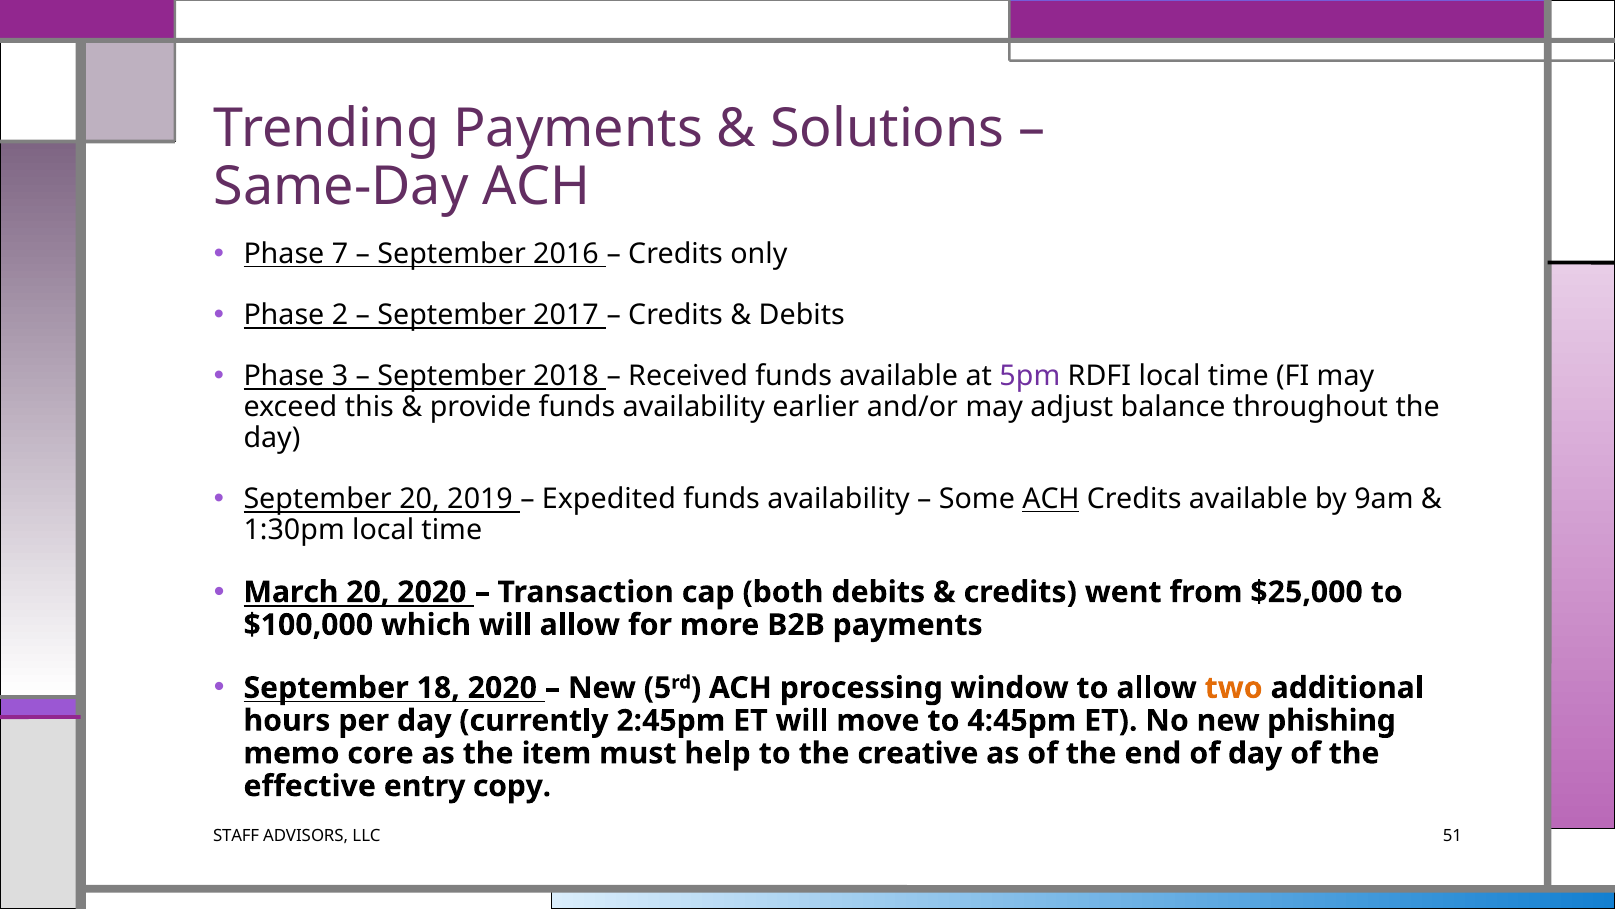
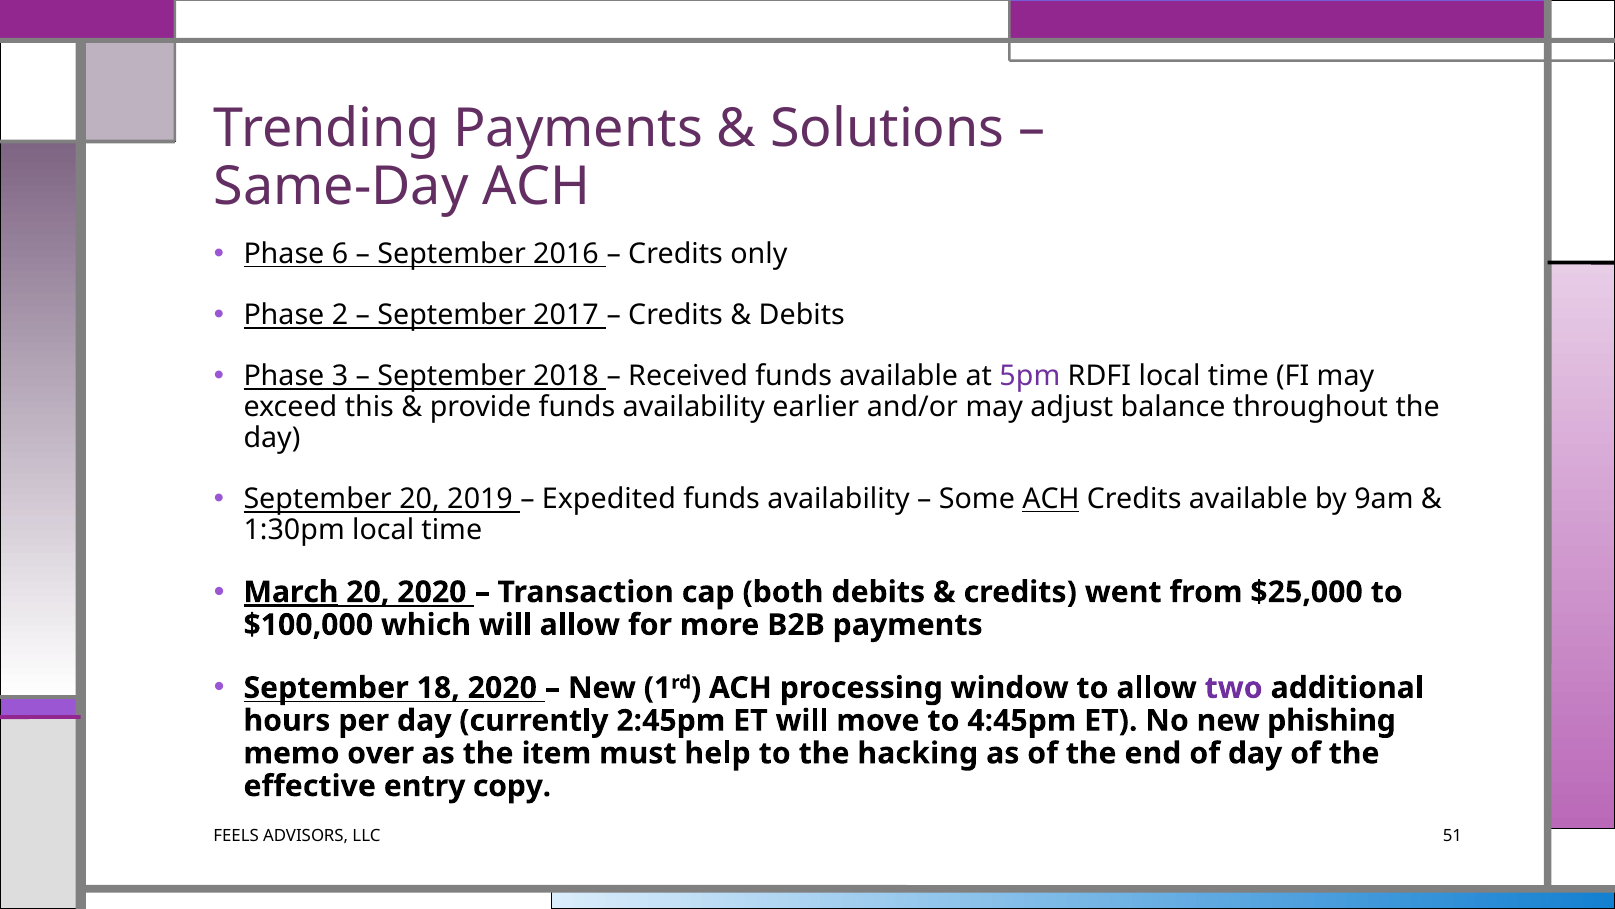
7: 7 -> 6
March underline: none -> present
5: 5 -> 1
two colour: orange -> purple
core: core -> over
creative: creative -> hacking
STAFF: STAFF -> FEELS
